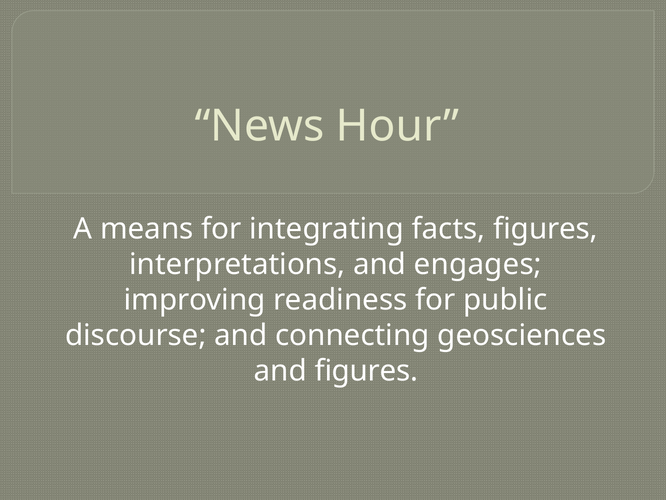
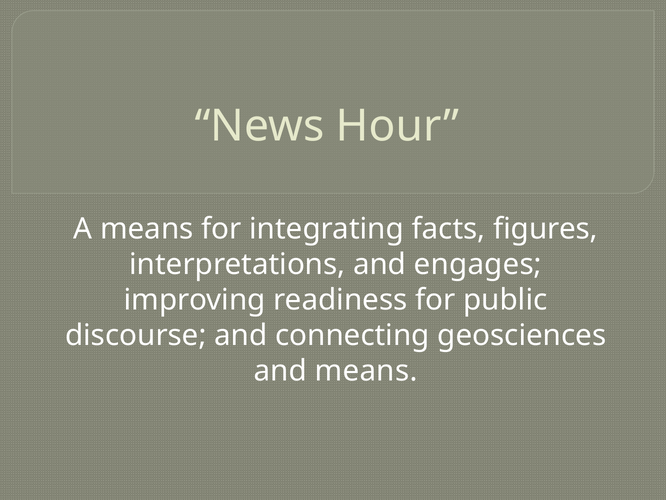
and figures: figures -> means
